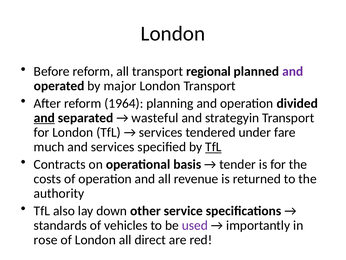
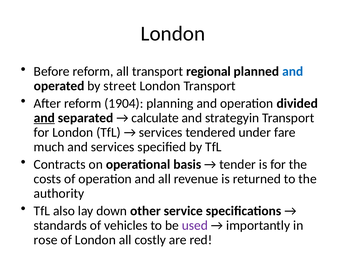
and at (293, 71) colour: purple -> blue
major: major -> street
1964: 1964 -> 1904
wasteful: wasteful -> calculate
TfL at (213, 147) underline: present -> none
direct: direct -> costly
